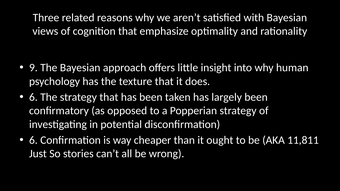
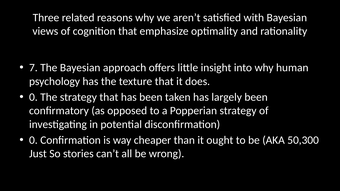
9: 9 -> 7
6 at (33, 97): 6 -> 0
6 at (33, 140): 6 -> 0
11,811: 11,811 -> 50,300
